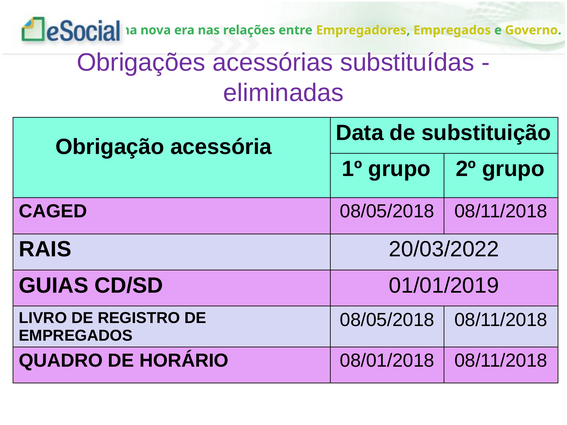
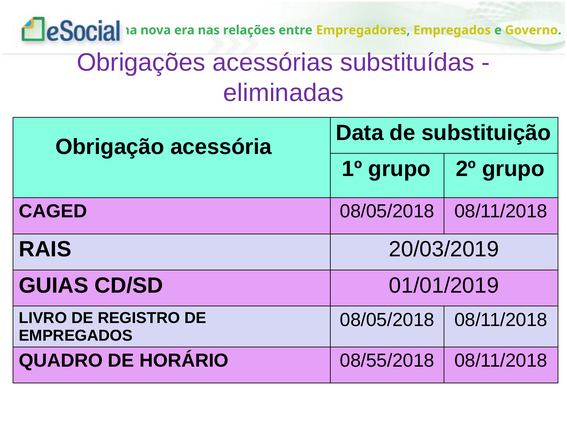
20/03/2022: 20/03/2022 -> 20/03/2019
08/01/2018: 08/01/2018 -> 08/55/2018
